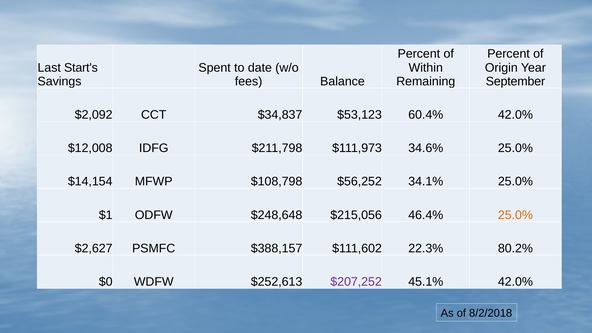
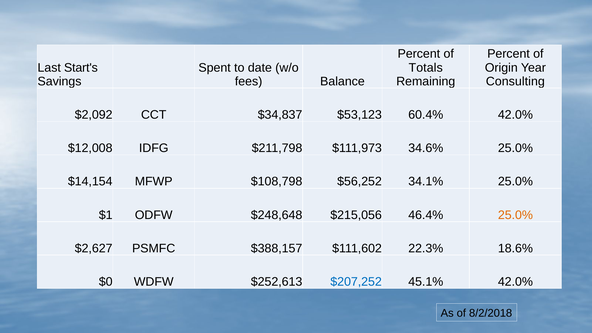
Within: Within -> Totals
September: September -> Consulting
80.2%: 80.2% -> 18.6%
$207,252 colour: purple -> blue
